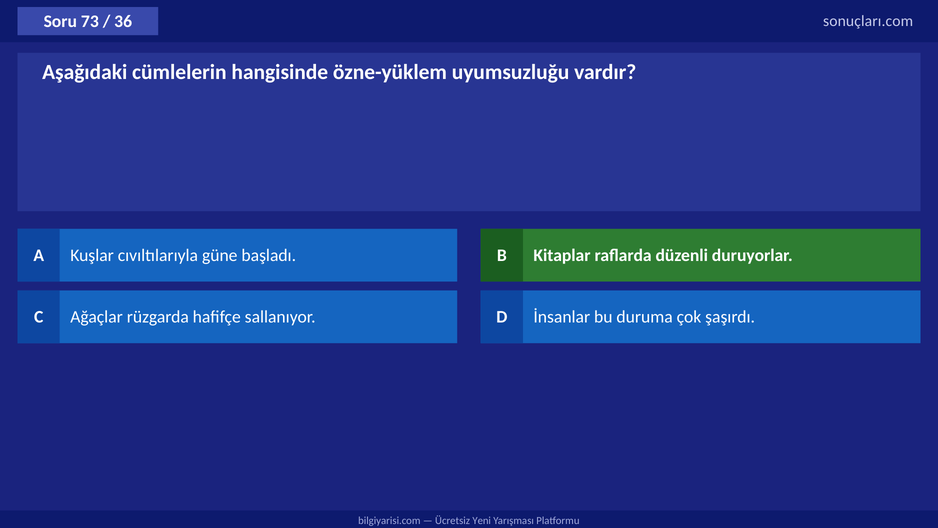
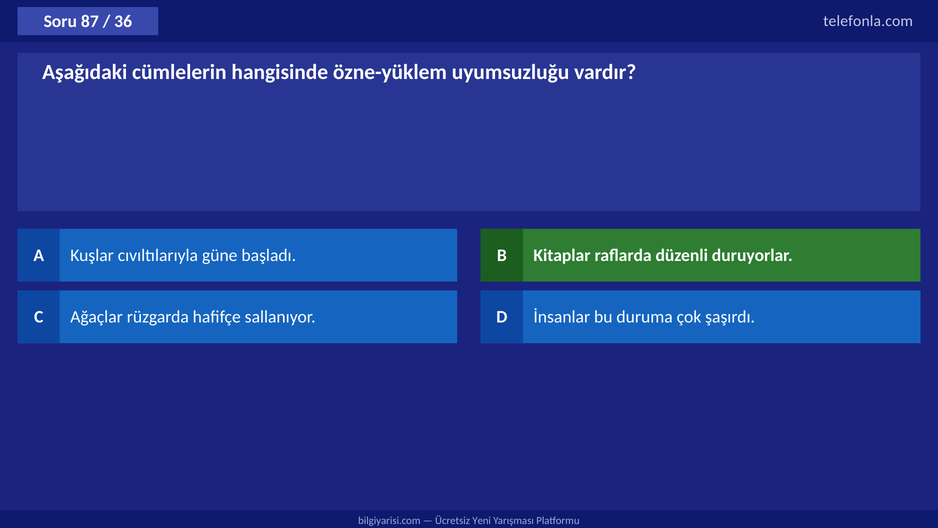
73: 73 -> 87
sonuçları.com: sonuçları.com -> telefonla.com
